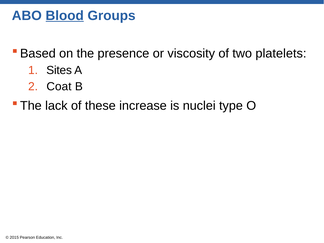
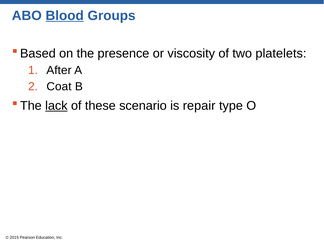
Sites: Sites -> After
lack underline: none -> present
increase: increase -> scenario
nuclei: nuclei -> repair
